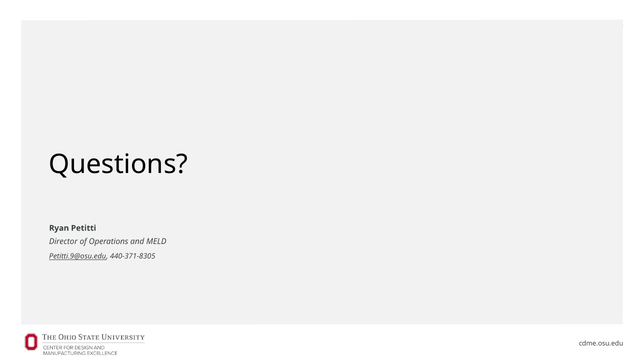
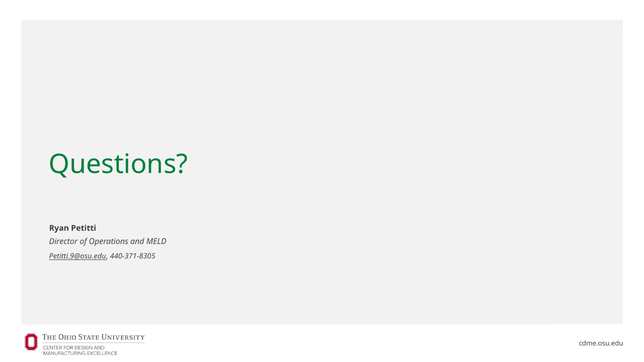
Questions colour: black -> green
